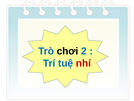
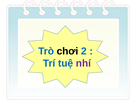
nhí colour: red -> purple
